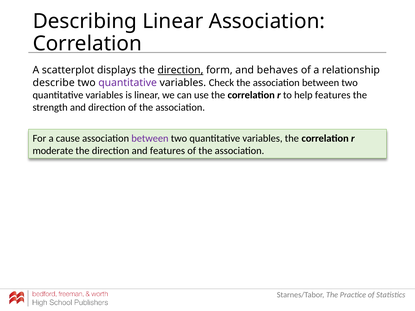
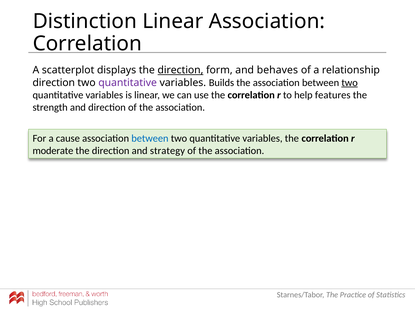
Describing: Describing -> Distinction
describe at (54, 83): describe -> direction
Check: Check -> Builds
two at (350, 83) underline: none -> present
between at (150, 138) colour: purple -> blue
and features: features -> strategy
